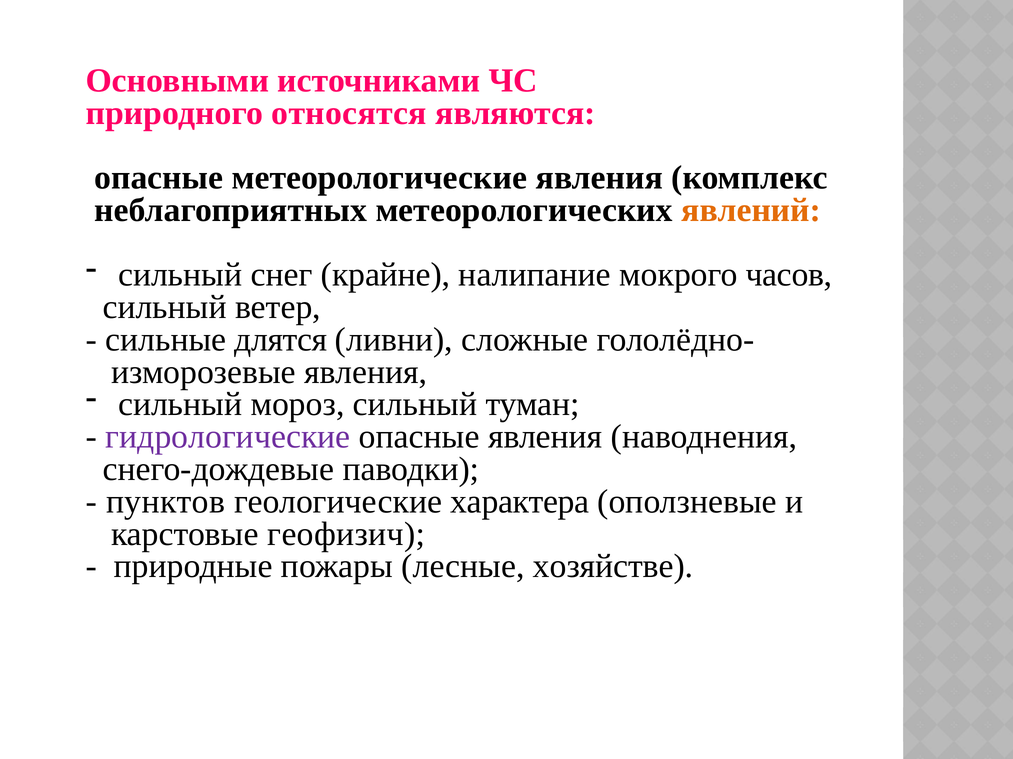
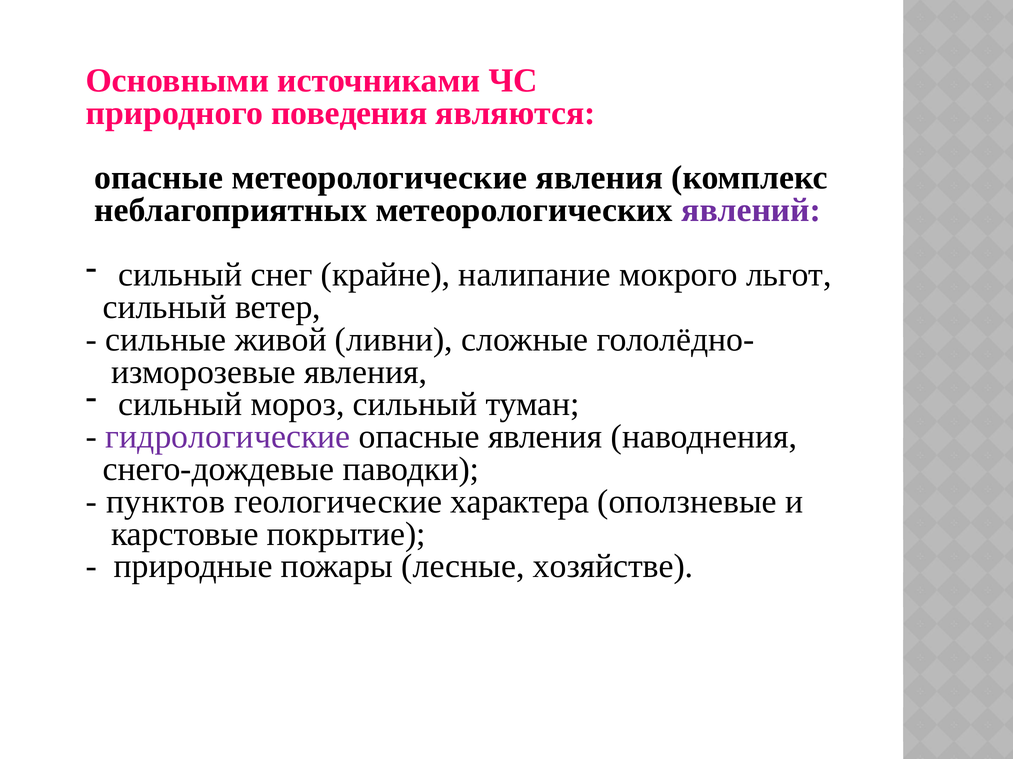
относятся: относятся -> поведения
явлений colour: orange -> purple
часов: часов -> льгот
длятся: длятся -> живой
геофизич: геофизич -> покрытие
